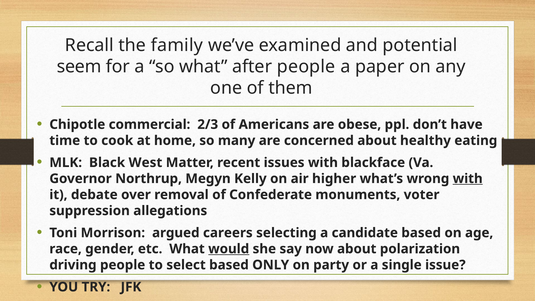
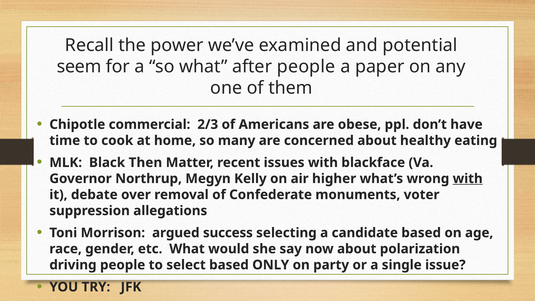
family: family -> power
West: West -> Then
careers: careers -> success
would underline: present -> none
